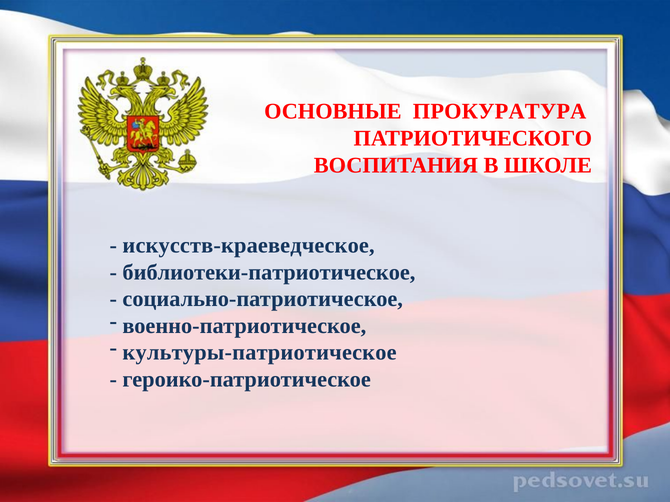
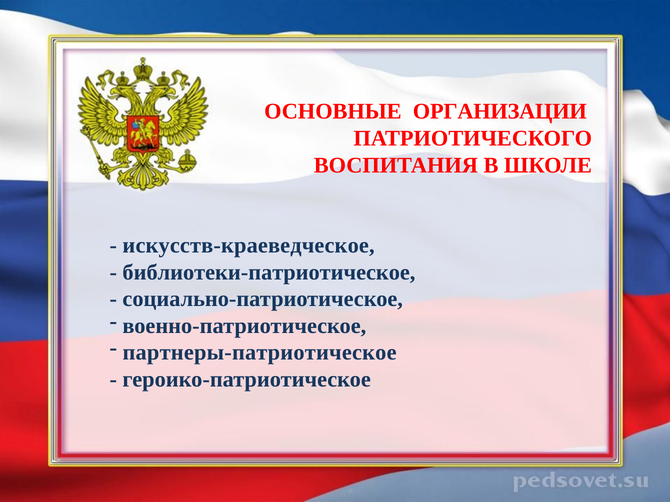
ПРОКУРАТУРА: ПРОКУРАТУРА -> ОРГАНИЗАЦИИ
культуры-патриотическое: культуры-патриотическое -> партнеры-патриотическое
